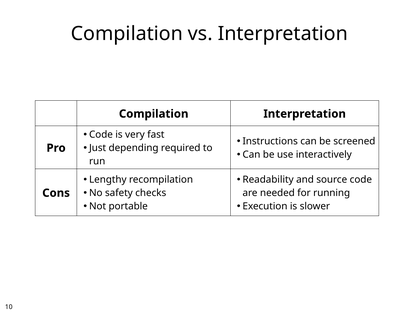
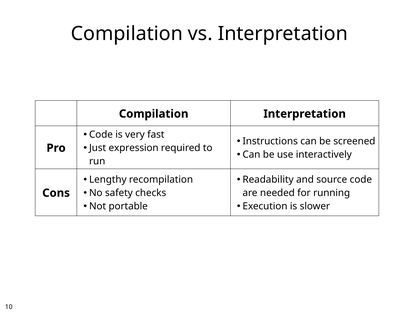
depending: depending -> expression
